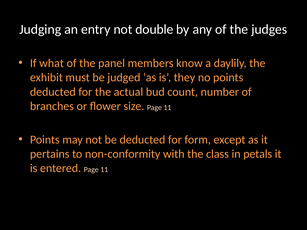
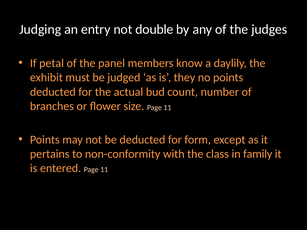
what: what -> petal
petals: petals -> family
